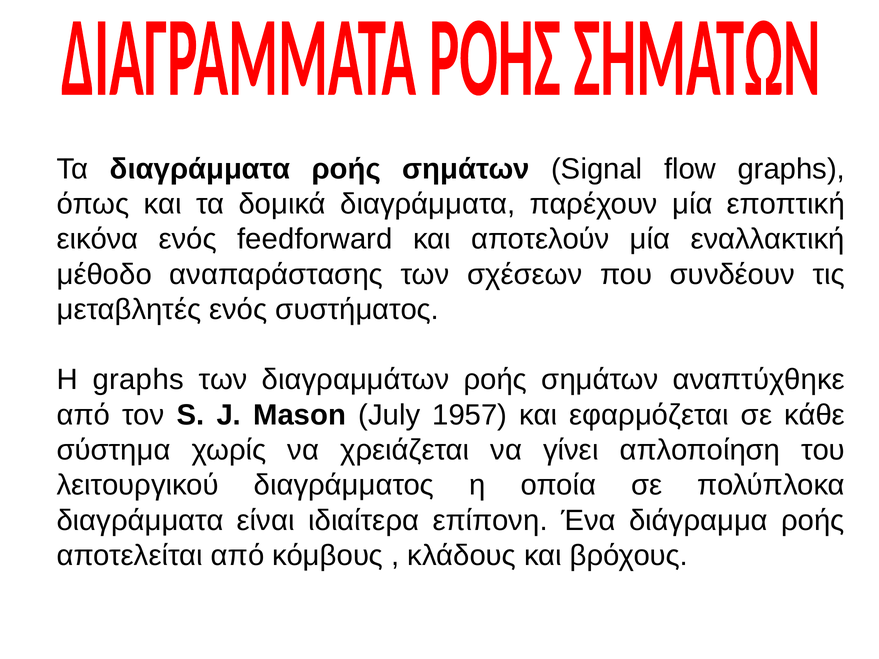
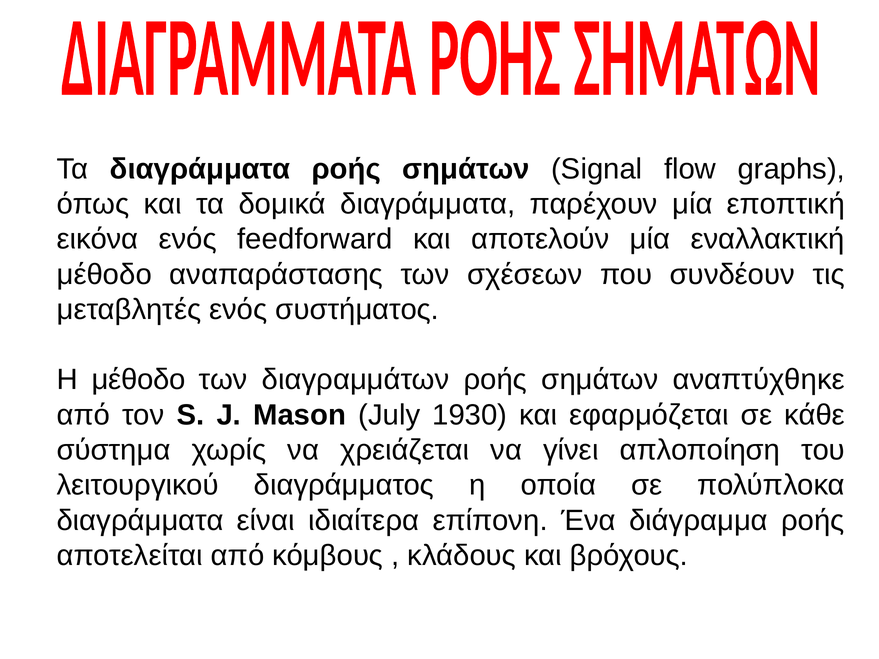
Η graphs: graphs -> μέθοδο
1957: 1957 -> 1930
